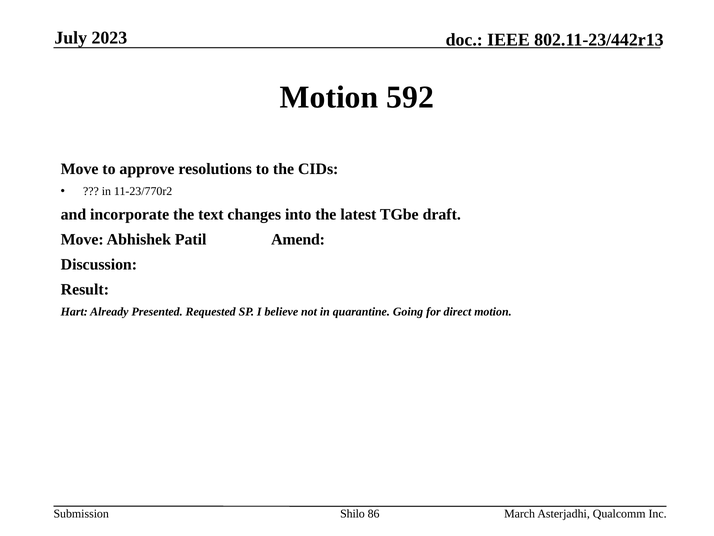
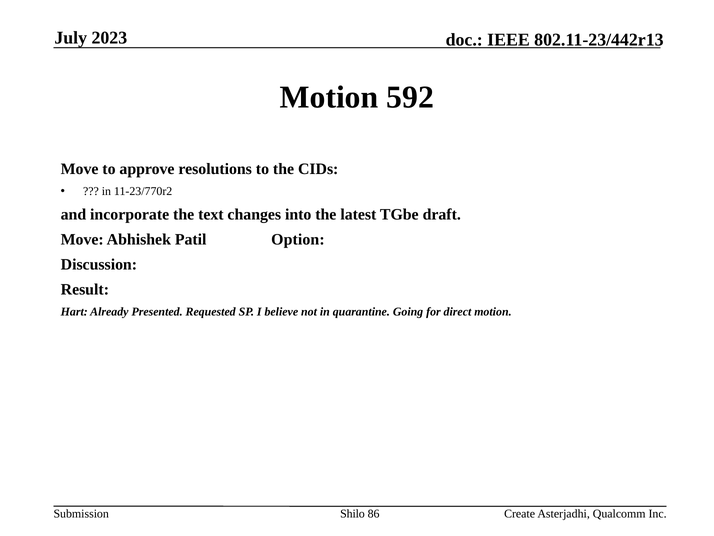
Amend: Amend -> Option
March: March -> Create
